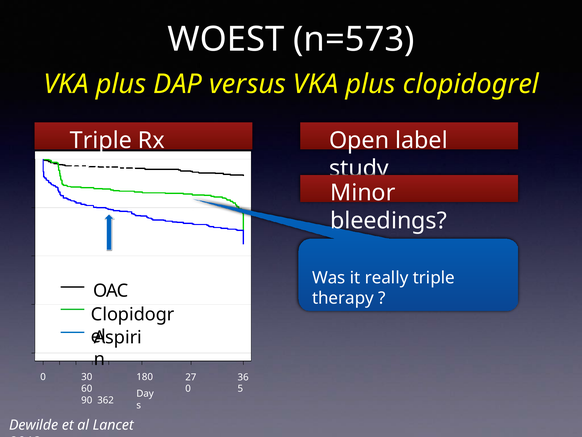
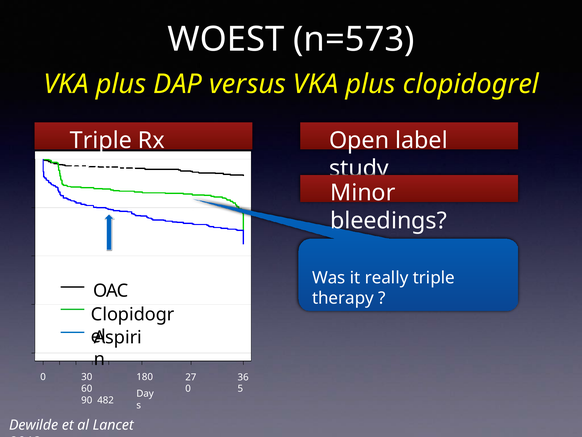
362: 362 -> 482
